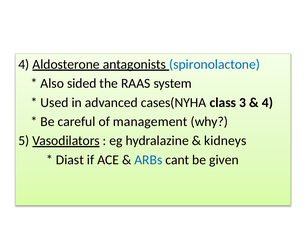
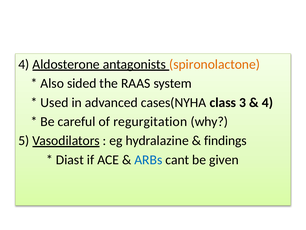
spironolactone colour: blue -> orange
management: management -> regurgitation
kidneys: kidneys -> findings
